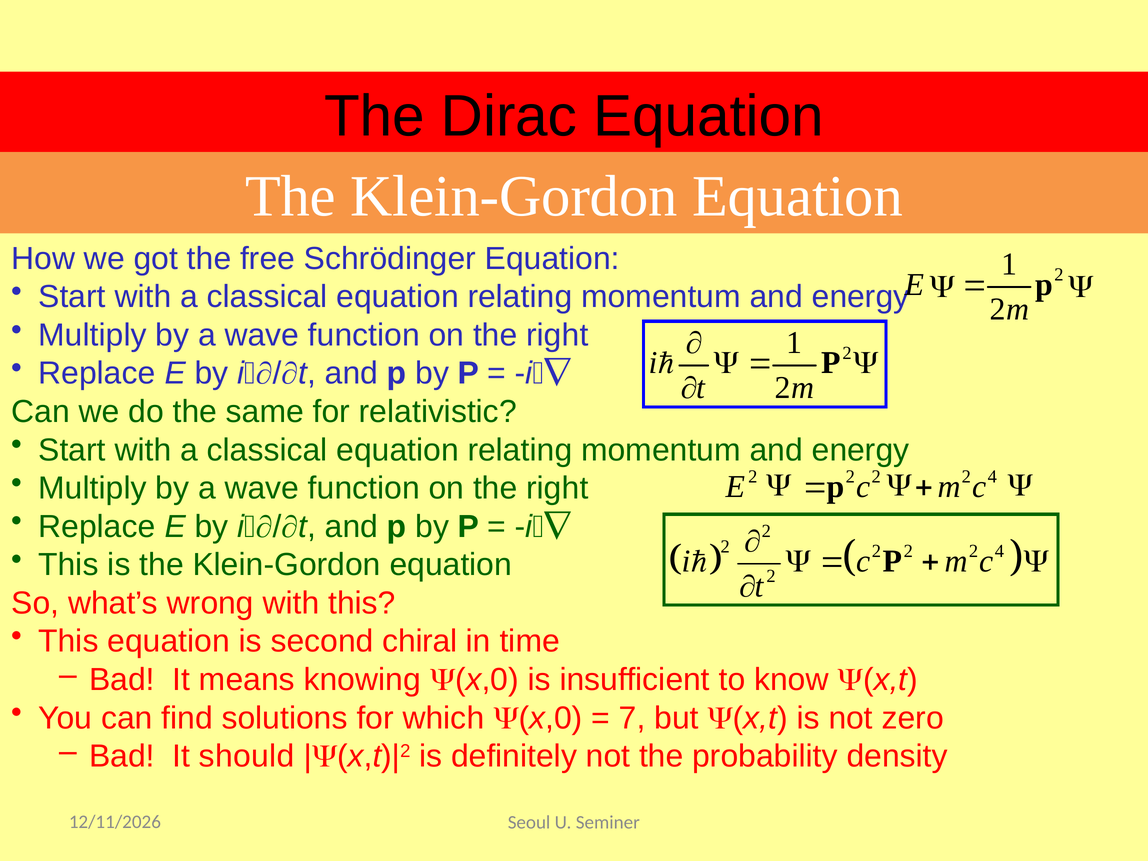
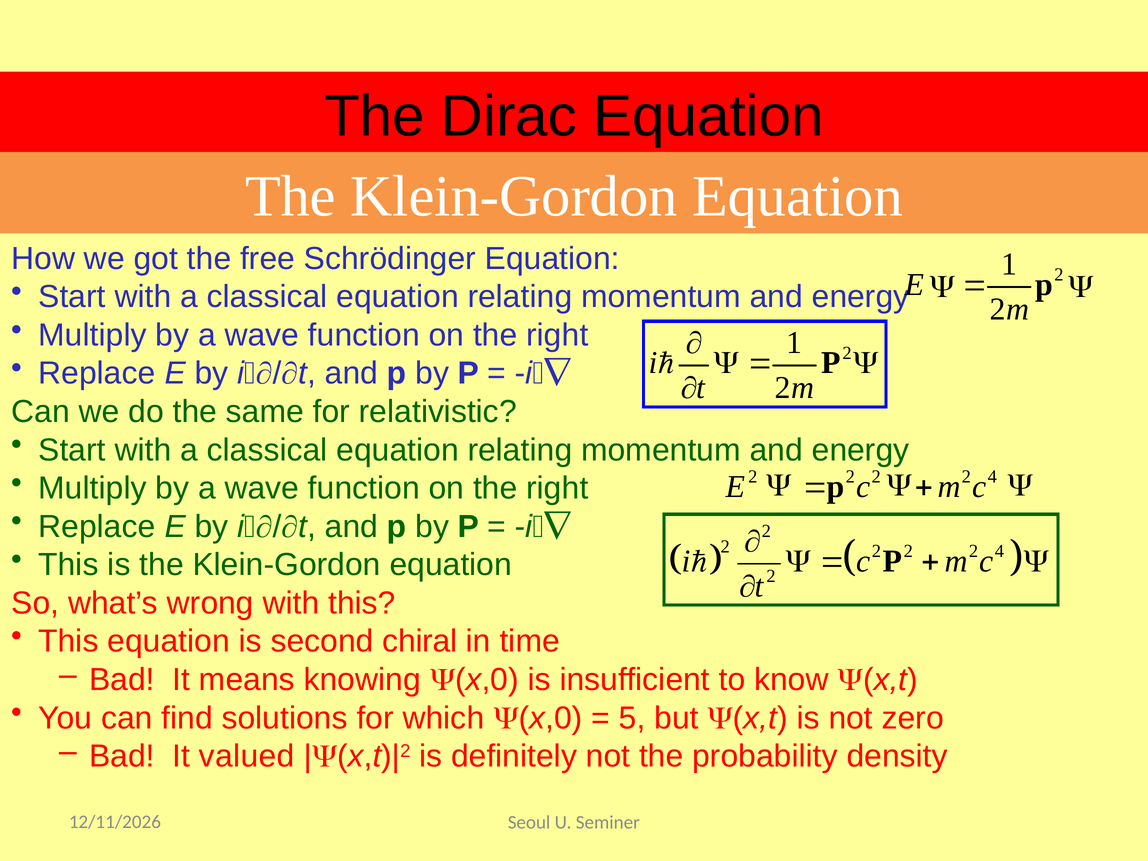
7: 7 -> 5
should: should -> valued
